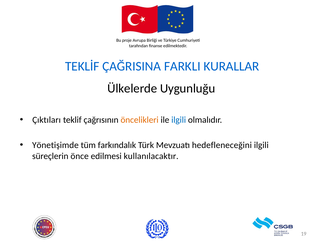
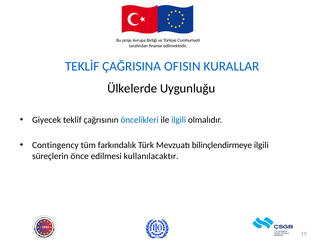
FARKLI: FARKLI -> OFISIN
Çıktıları: Çıktıları -> Giyecek
öncelikleri colour: orange -> blue
Yönetişimde: Yönetişimde -> Contingency
hedefleneceğini: hedefleneceğini -> bilinçlendirmeye
